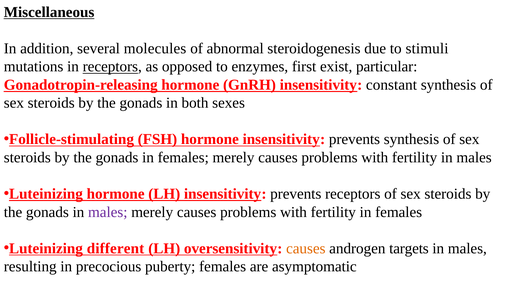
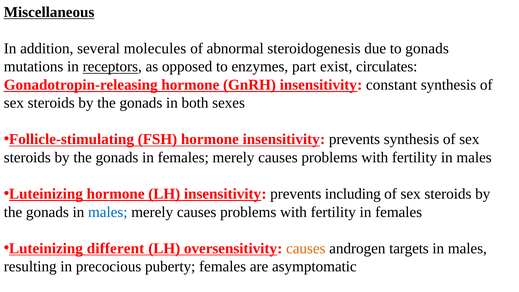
to stimuli: stimuli -> gonads
first: first -> part
particular: particular -> circulates
prevents receptors: receptors -> including
males at (108, 212) colour: purple -> blue
